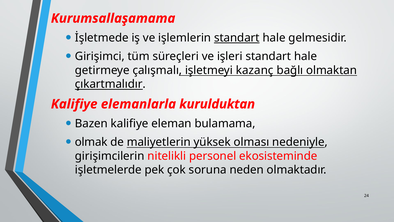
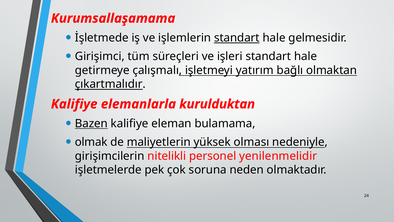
kazanç: kazanç -> yatırım
Bazen underline: none -> present
ekosisteminde: ekosisteminde -> yenilenmelidir
